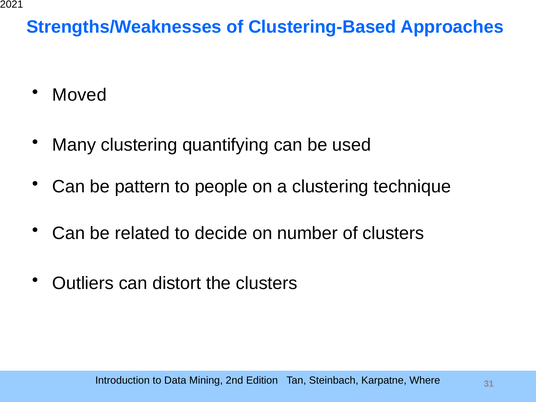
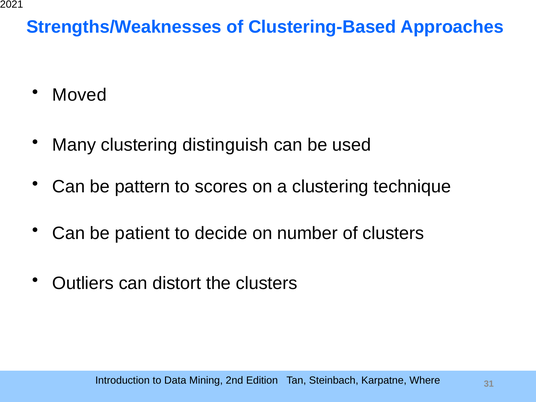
quantifying: quantifying -> distinguish
people: people -> scores
related: related -> patient
